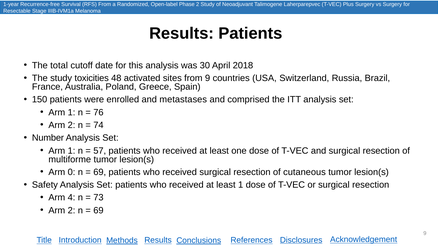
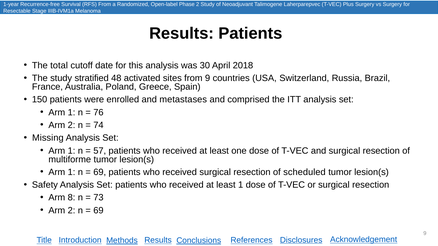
toxicities: toxicities -> stratified
Number: Number -> Missing
0 at (71, 172): 0 -> 1
cutaneous: cutaneous -> scheduled
4: 4 -> 8
